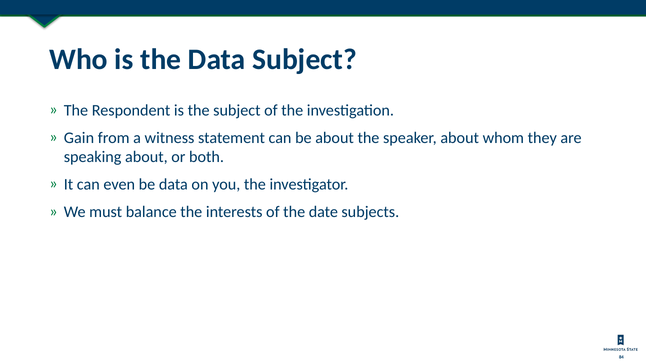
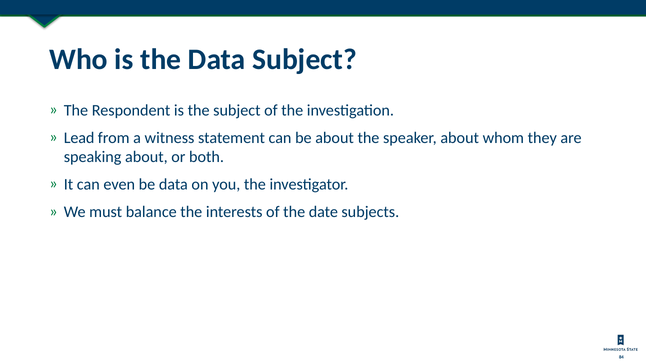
Gain: Gain -> Lead
